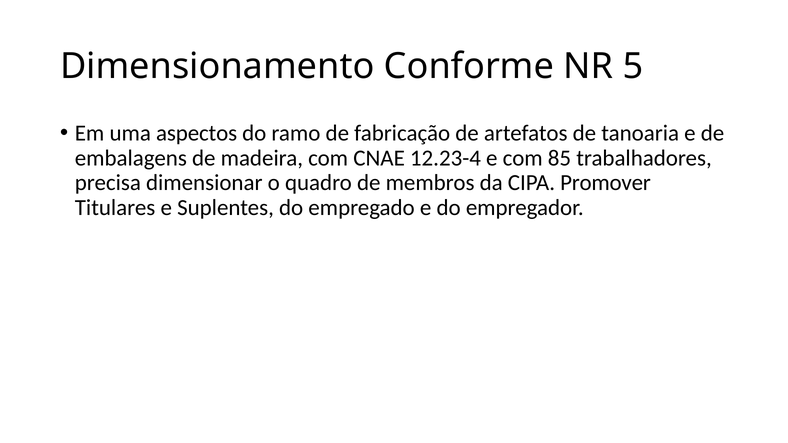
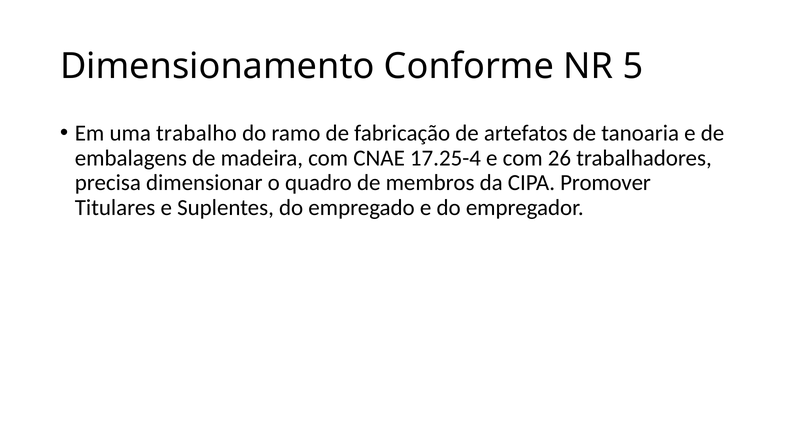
aspectos: aspectos -> trabalho
12.23-4: 12.23-4 -> 17.25-4
85: 85 -> 26
